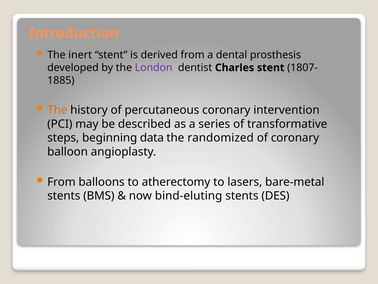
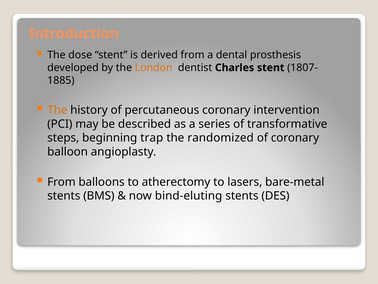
inert: inert -> dose
London colour: purple -> orange
data: data -> trap
